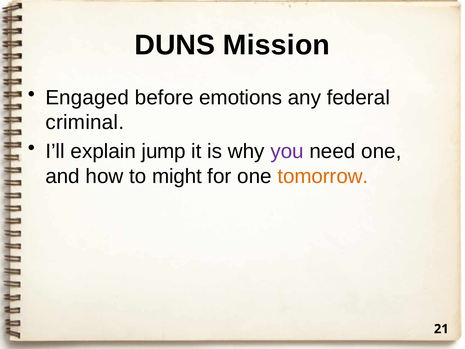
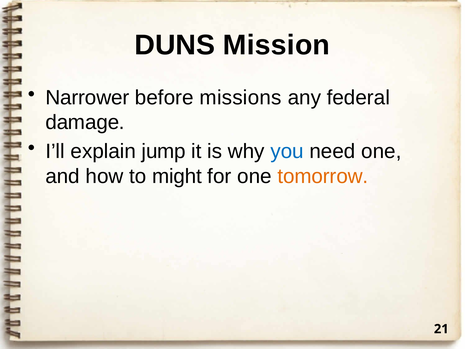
Engaged: Engaged -> Narrower
emotions: emotions -> missions
criminal: criminal -> damage
you colour: purple -> blue
